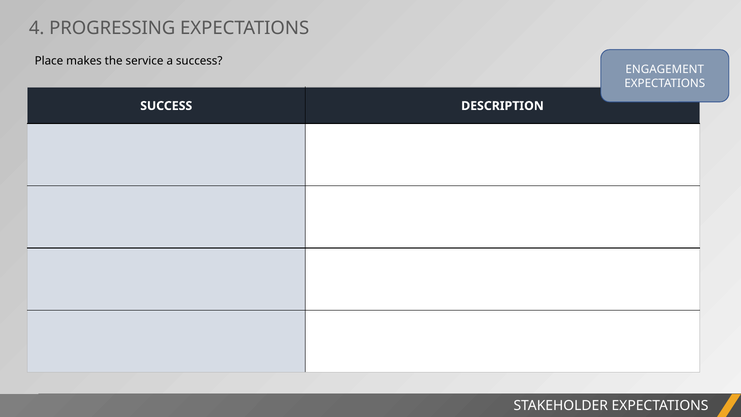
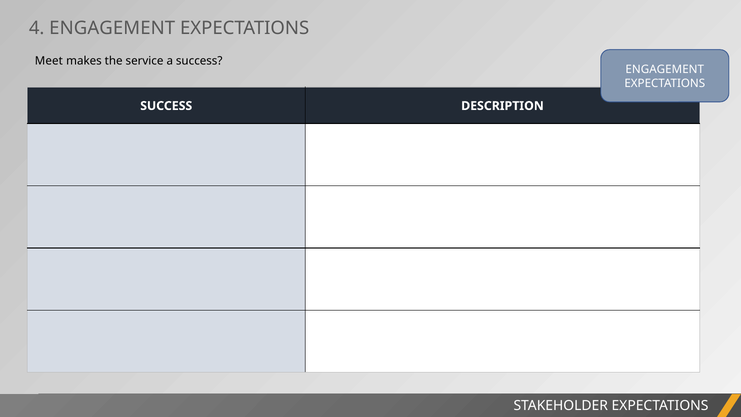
4 PROGRESSING: PROGRESSING -> ENGAGEMENT
Place: Place -> Meet
